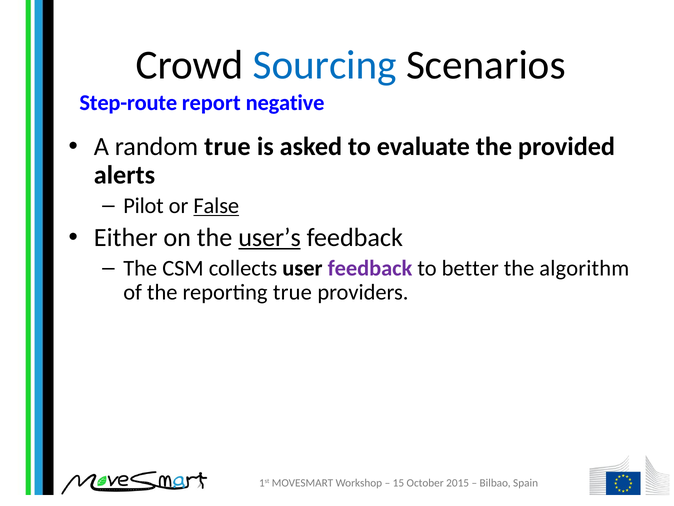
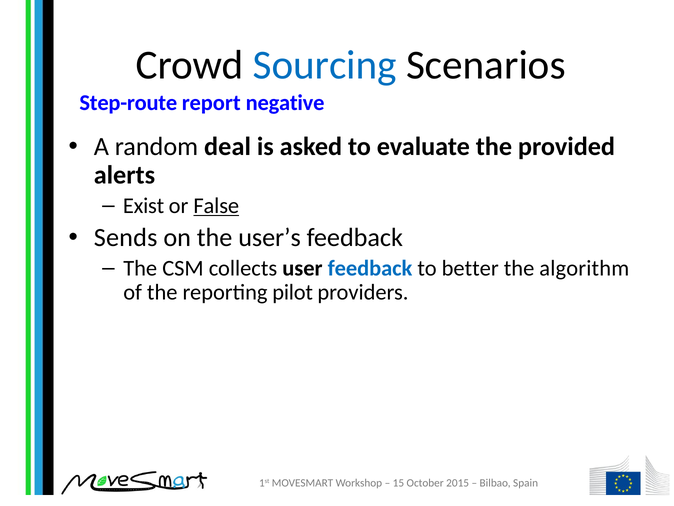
random true: true -> deal
Pilot: Pilot -> Exist
Either: Either -> Sends
user’s underline: present -> none
feedback at (370, 268) colour: purple -> blue
reporting true: true -> pilot
